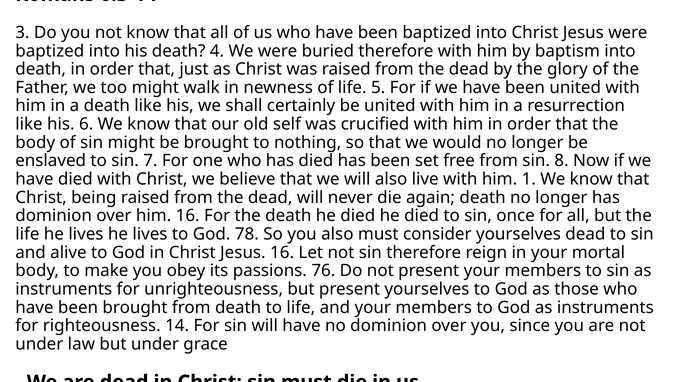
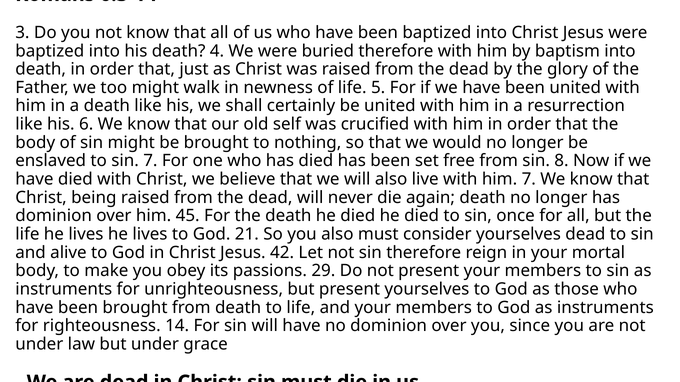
him 1: 1 -> 7
him 16: 16 -> 45
78: 78 -> 21
Jesus 16: 16 -> 42
76: 76 -> 29
